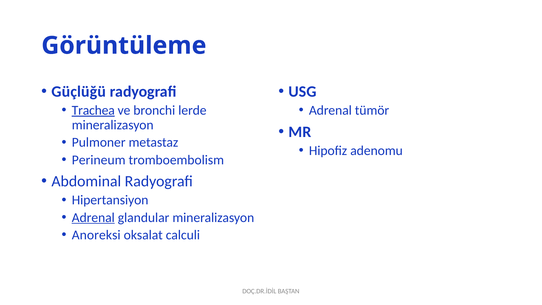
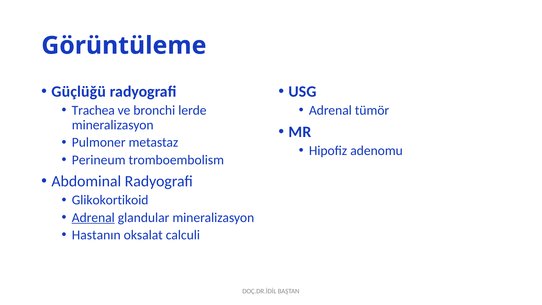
Trachea underline: present -> none
Hipertansiyon: Hipertansiyon -> Glikokortikoid
Anoreksi: Anoreksi -> Hastanın
